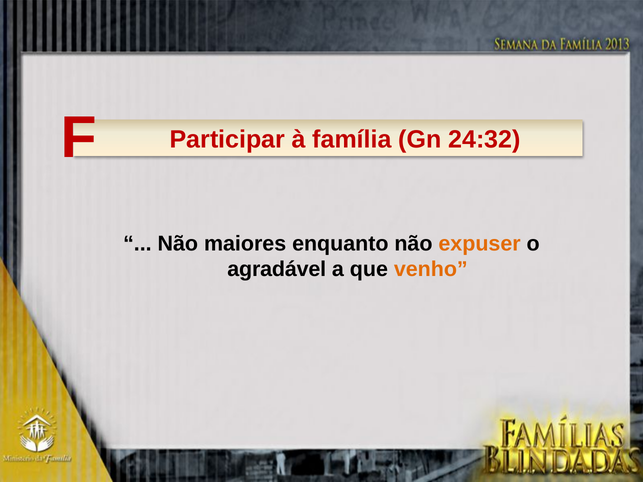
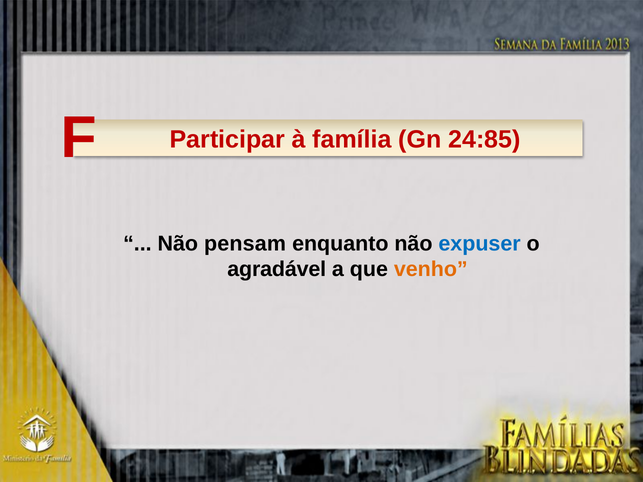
24:32: 24:32 -> 24:85
maiores: maiores -> pensam
expuser colour: orange -> blue
